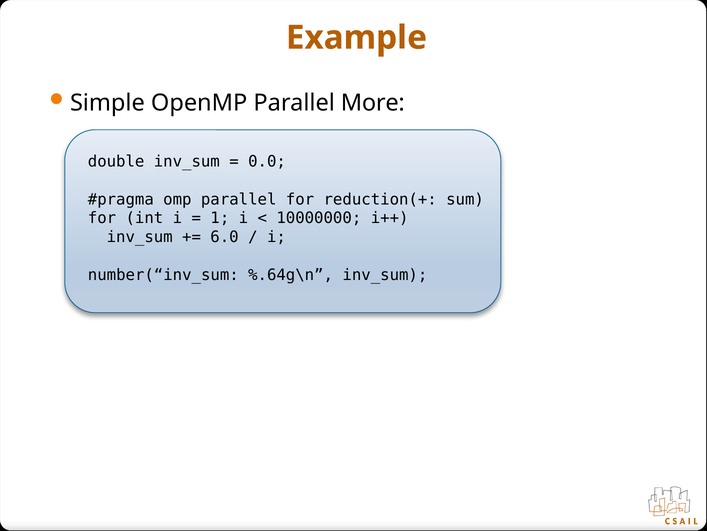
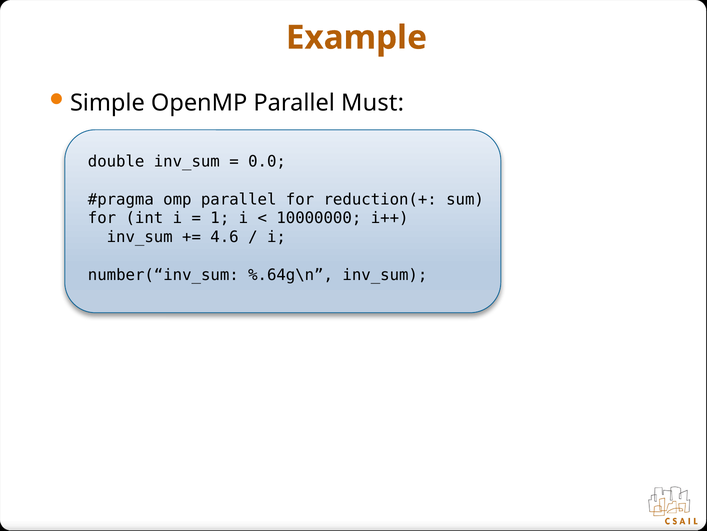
More: More -> Must
6.0: 6.0 -> 4.6
